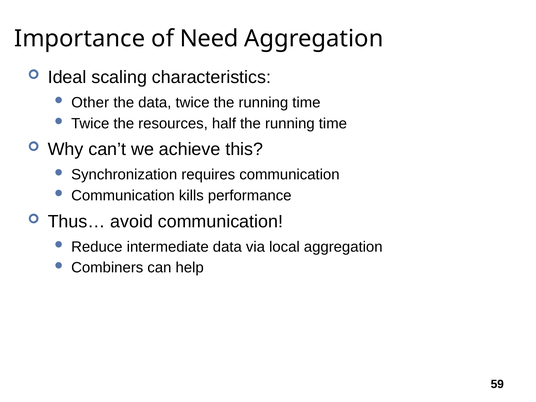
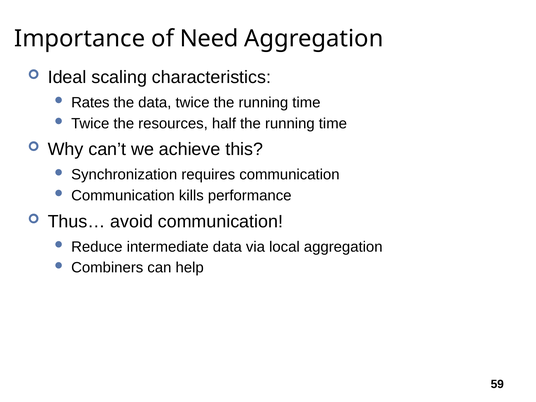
Other: Other -> Rates
